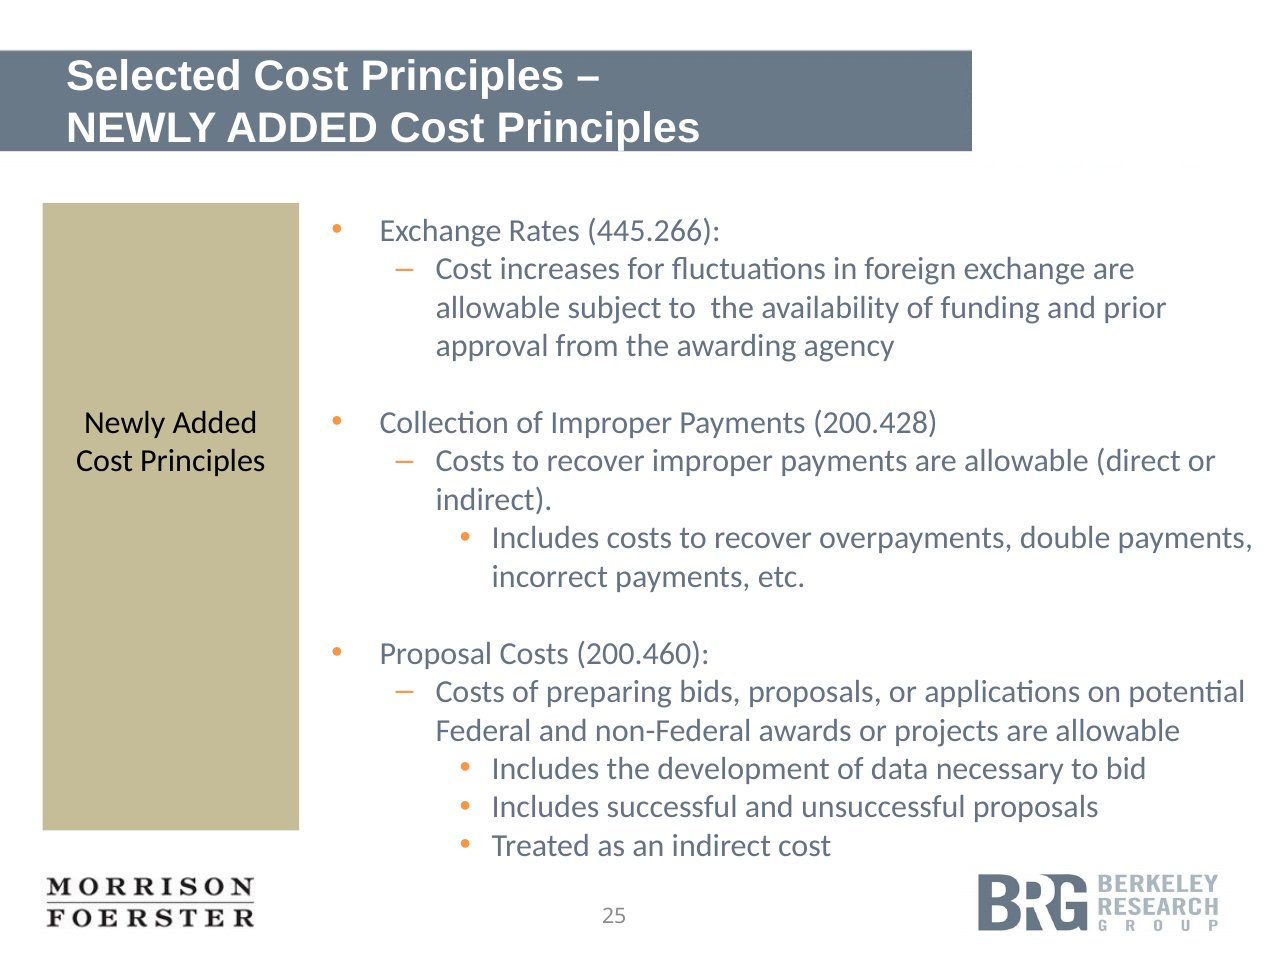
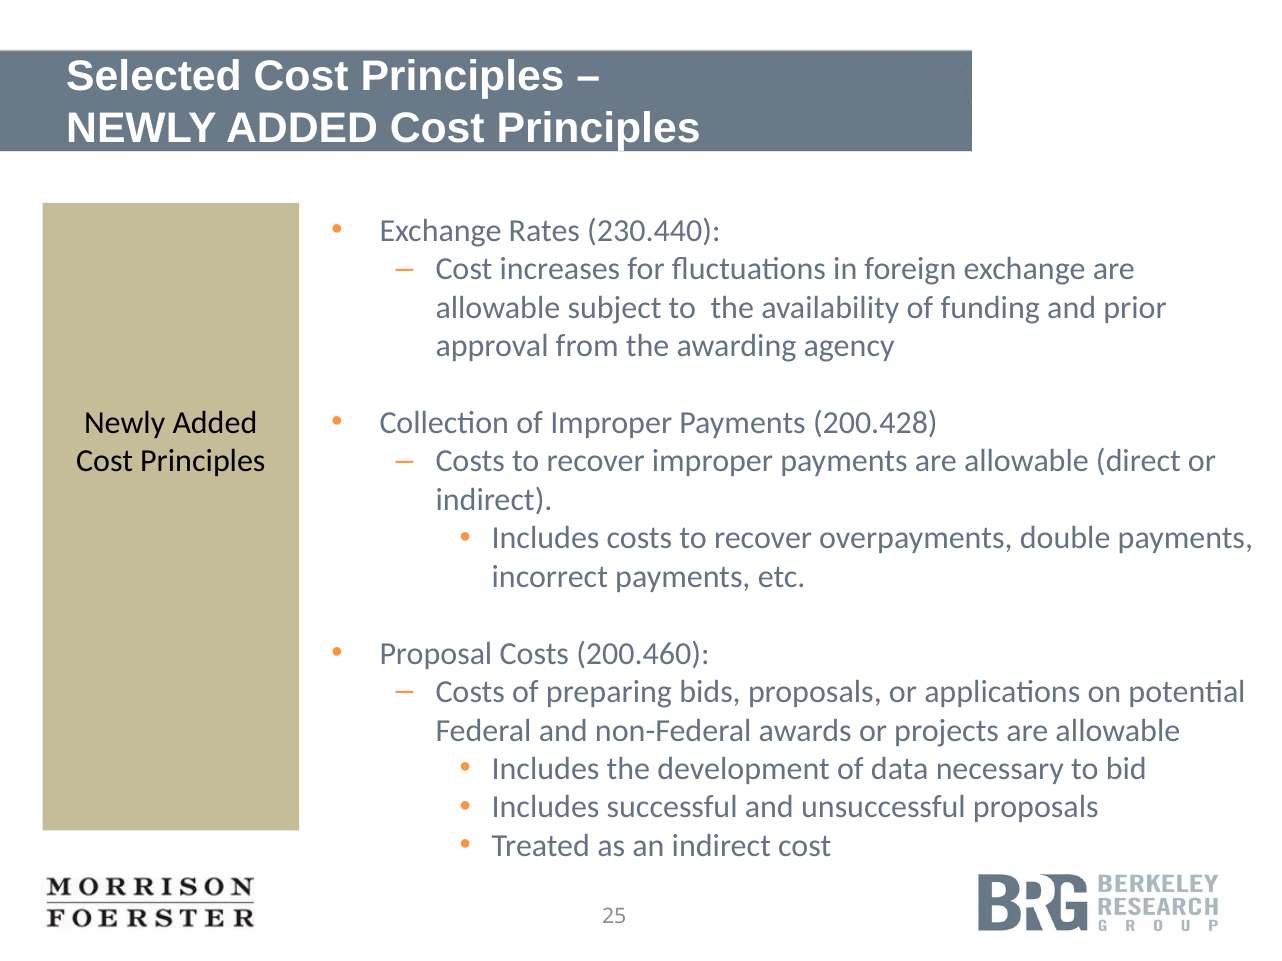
445.266: 445.266 -> 230.440
